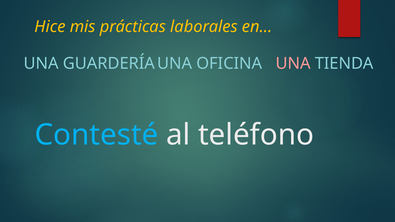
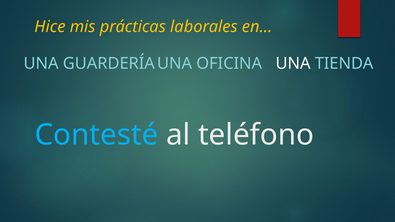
UNA at (293, 64) colour: pink -> white
